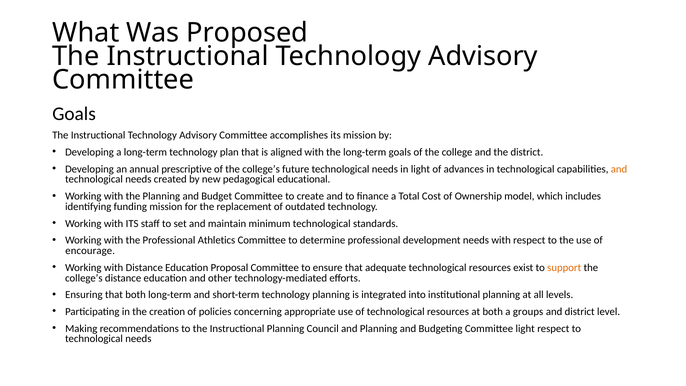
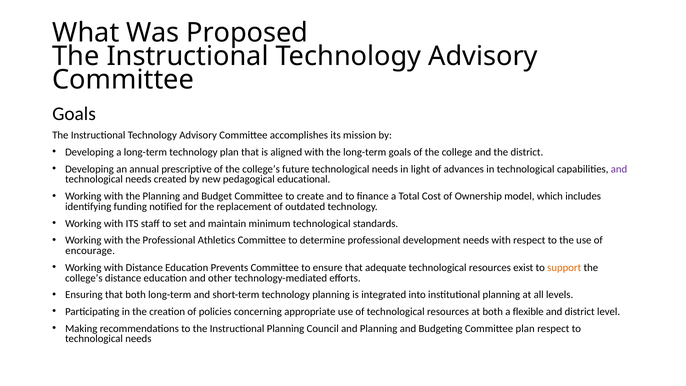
and at (619, 169) colour: orange -> purple
funding mission: mission -> notified
Proposal: Proposal -> Prevents
groups: groups -> flexible
Committee light: light -> plan
